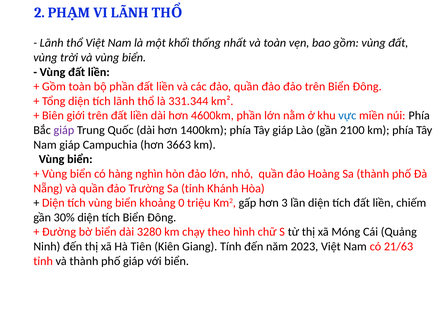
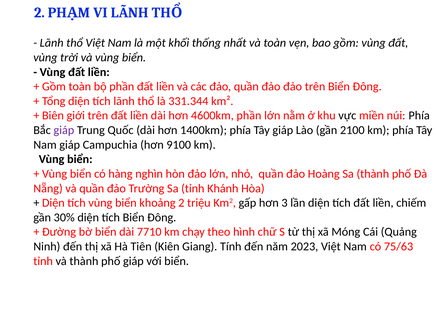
vực colour: blue -> black
3663: 3663 -> 9100
khoảng 0: 0 -> 2
3280: 3280 -> 7710
21/63: 21/63 -> 75/63
